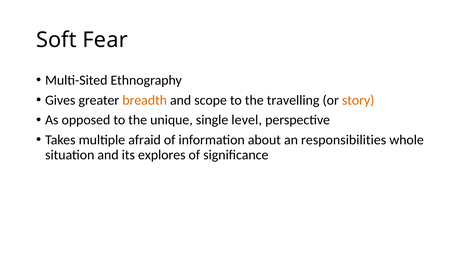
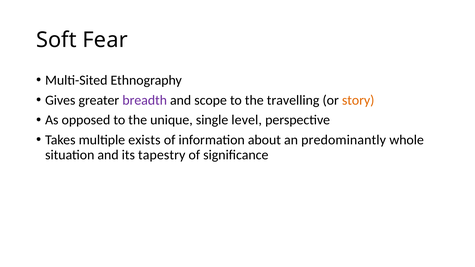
breadth colour: orange -> purple
afraid: afraid -> exists
responsibilities: responsibilities -> predominantly
explores: explores -> tapestry
